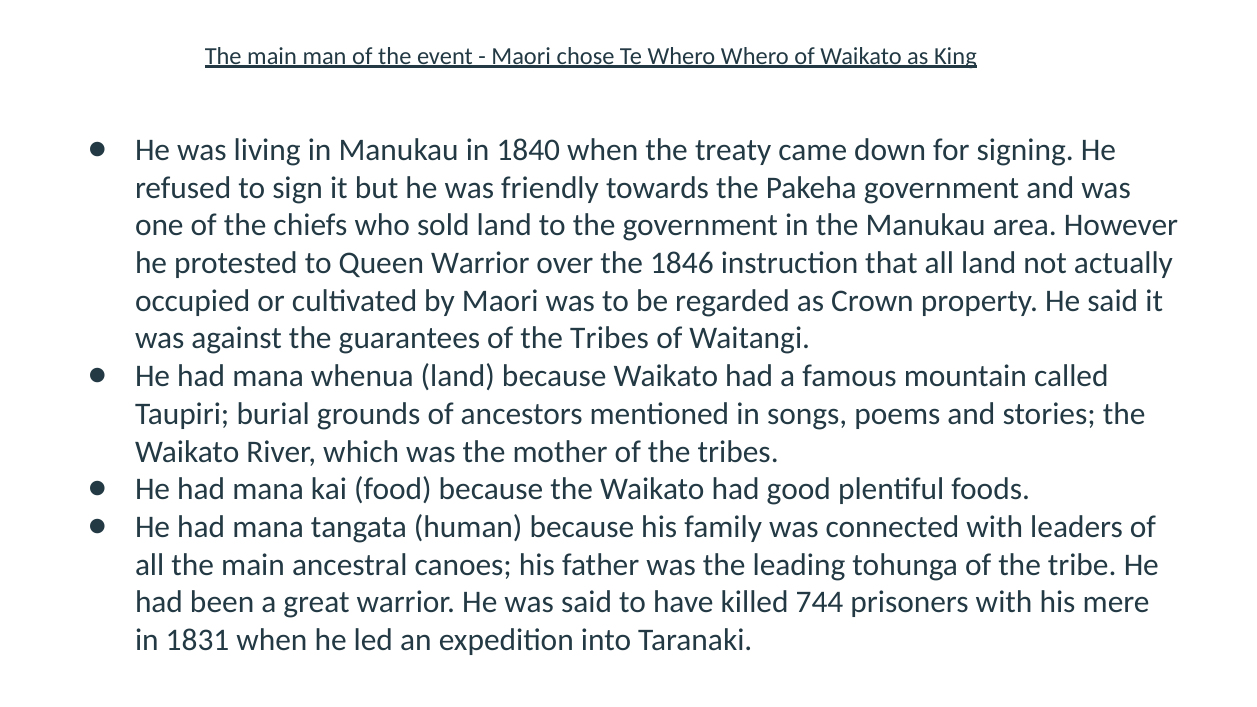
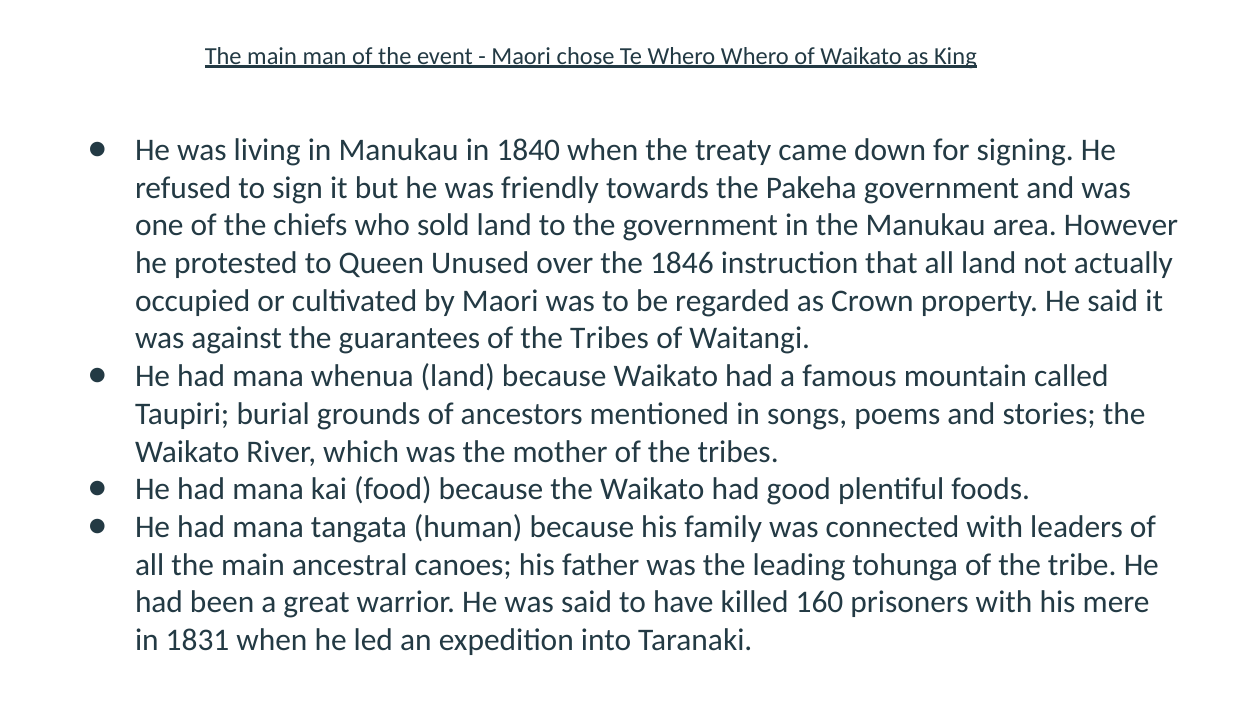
Queen Warrior: Warrior -> Unused
744: 744 -> 160
